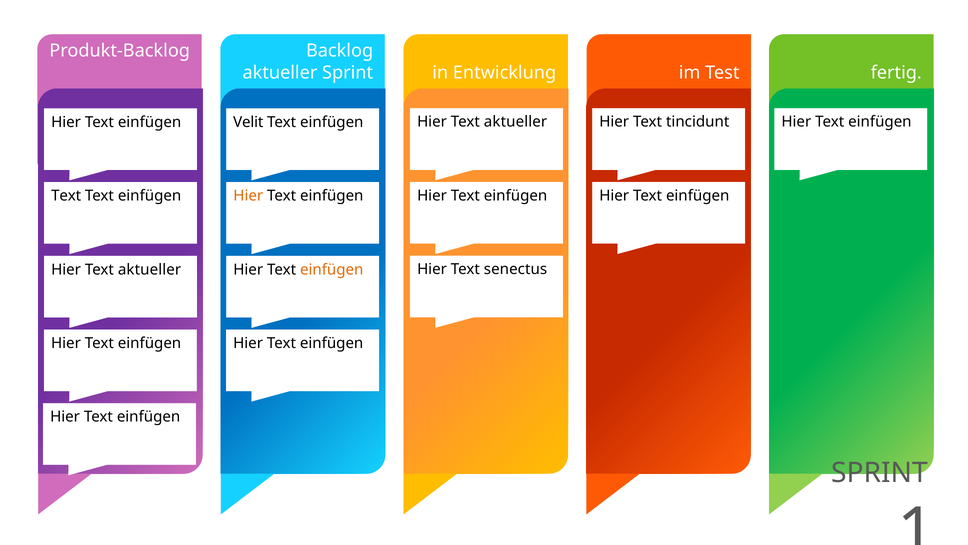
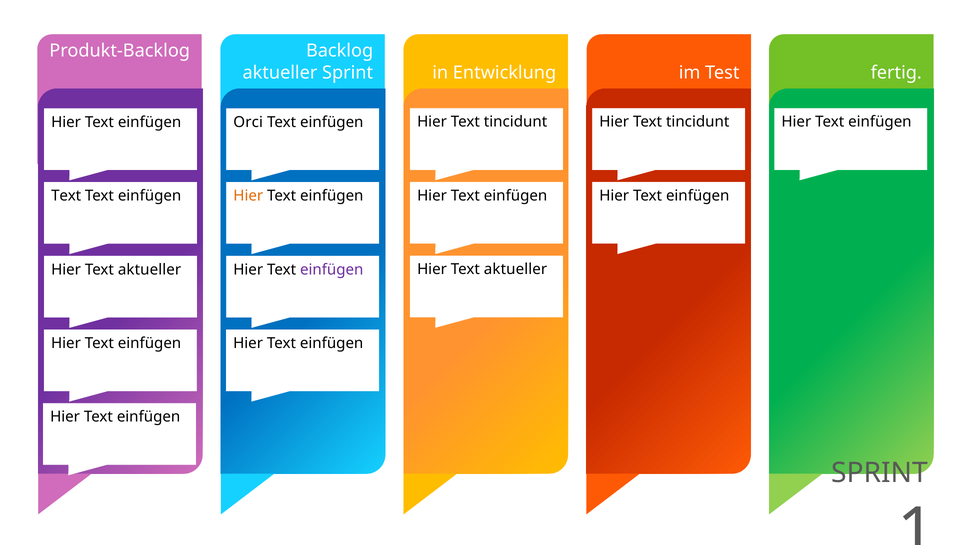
Velit: Velit -> Orci
aktueller at (516, 122): aktueller -> tincidunt
einfügen at (332, 269) colour: orange -> purple
senectus at (516, 269): senectus -> aktueller
